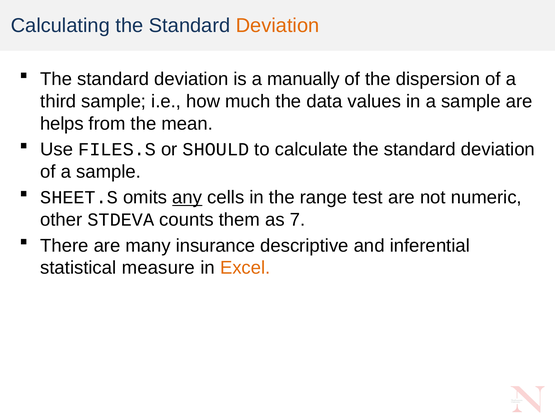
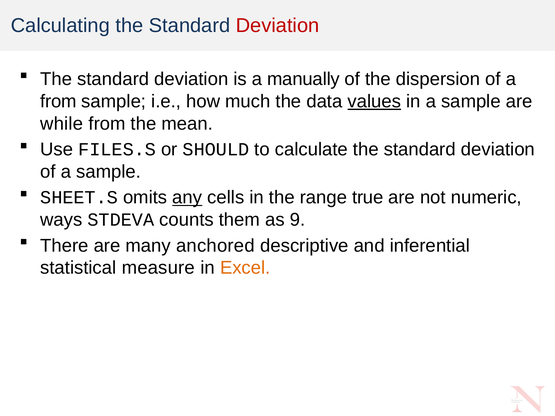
Deviation at (278, 26) colour: orange -> red
third at (58, 101): third -> from
values underline: none -> present
helps: helps -> while
test: test -> true
other: other -> ways
7: 7 -> 9
insurance: insurance -> anchored
